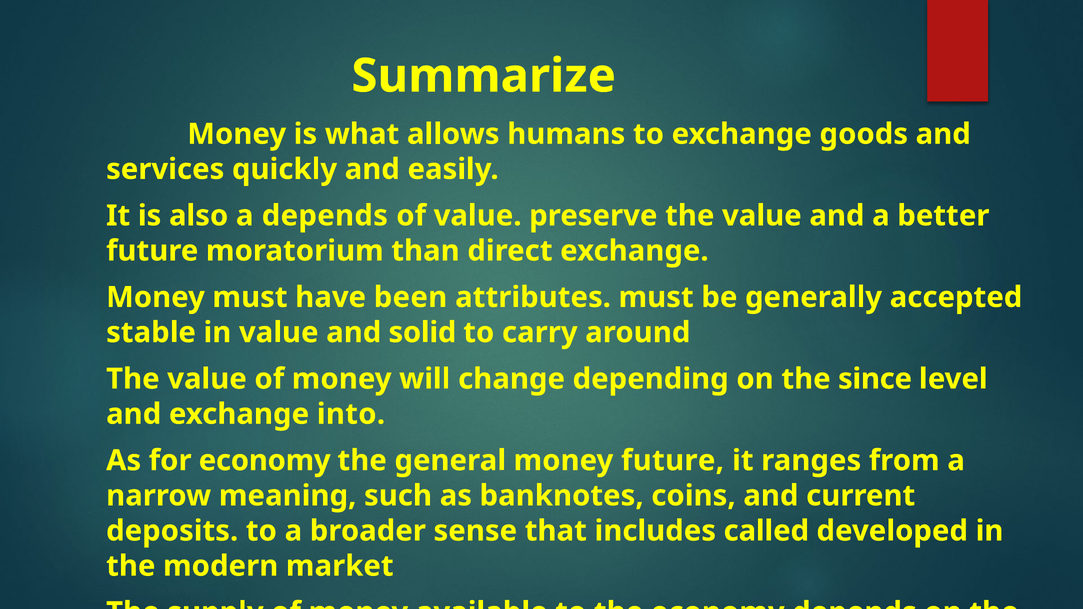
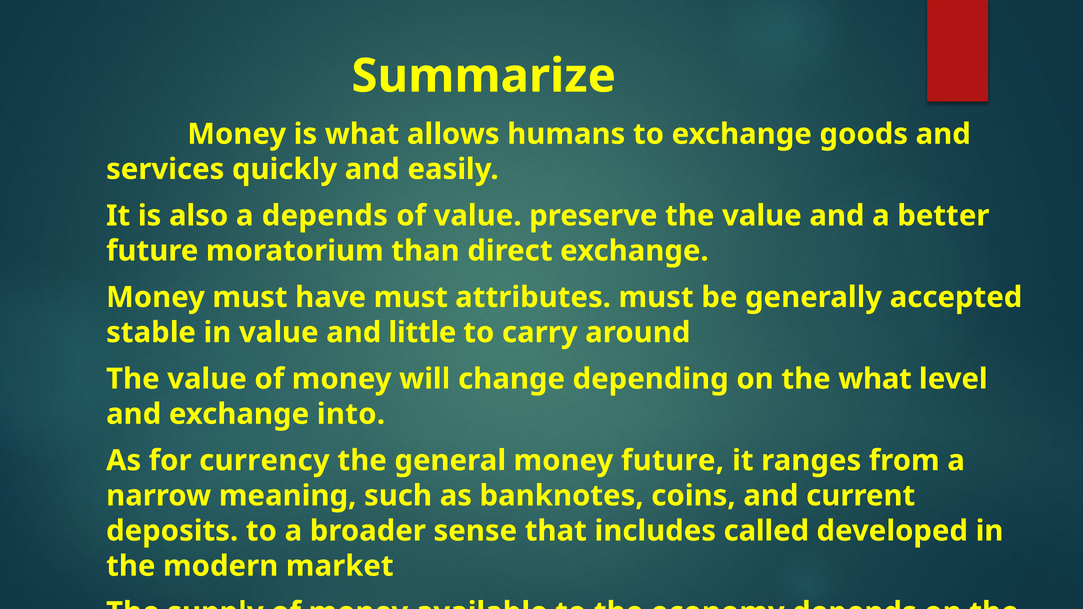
have been: been -> must
solid: solid -> little
the since: since -> what
for economy: economy -> currency
